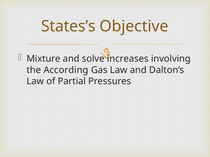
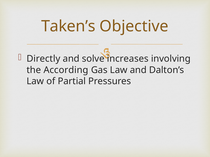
States’s: States’s -> Taken’s
Mixture: Mixture -> Directly
